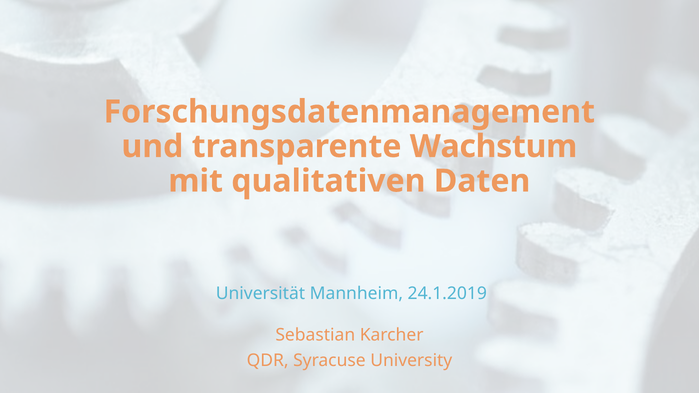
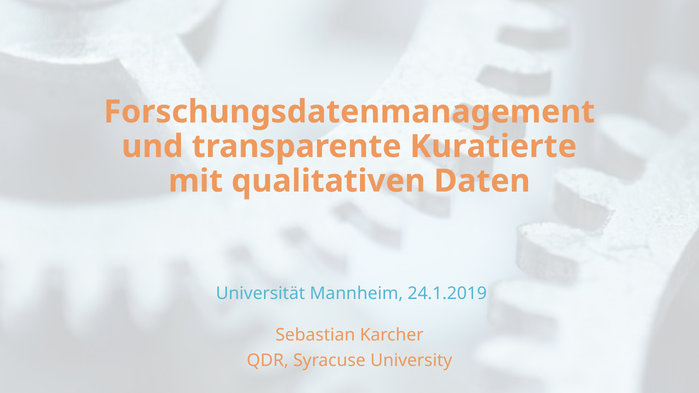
Wachstum: Wachstum -> Kuratierte
